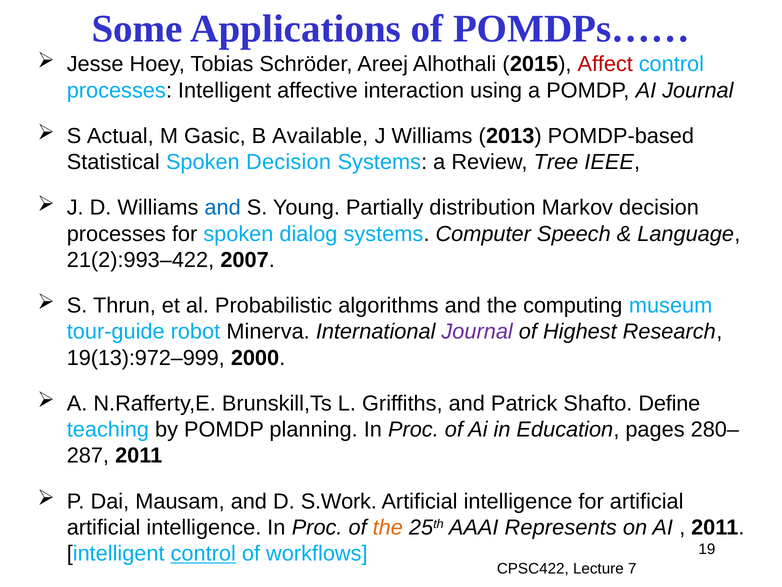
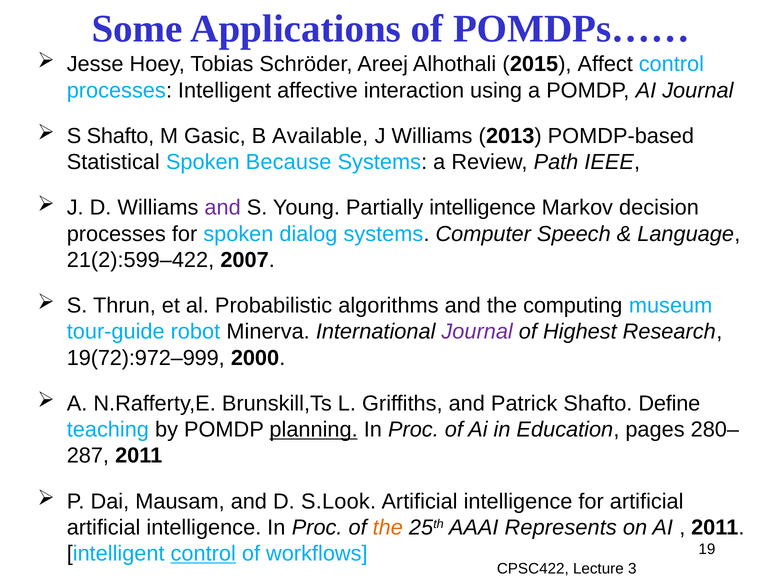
Affect colour: red -> black
S Actual: Actual -> Shafto
Spoken Decision: Decision -> Because
Tree: Tree -> Path
and at (223, 208) colour: blue -> purple
Partially distribution: distribution -> intelligence
21(2):993–422: 21(2):993–422 -> 21(2):599–422
19(13):972–999: 19(13):972–999 -> 19(72):972–999
planning underline: none -> present
S.Work: S.Work -> S.Look
7: 7 -> 3
